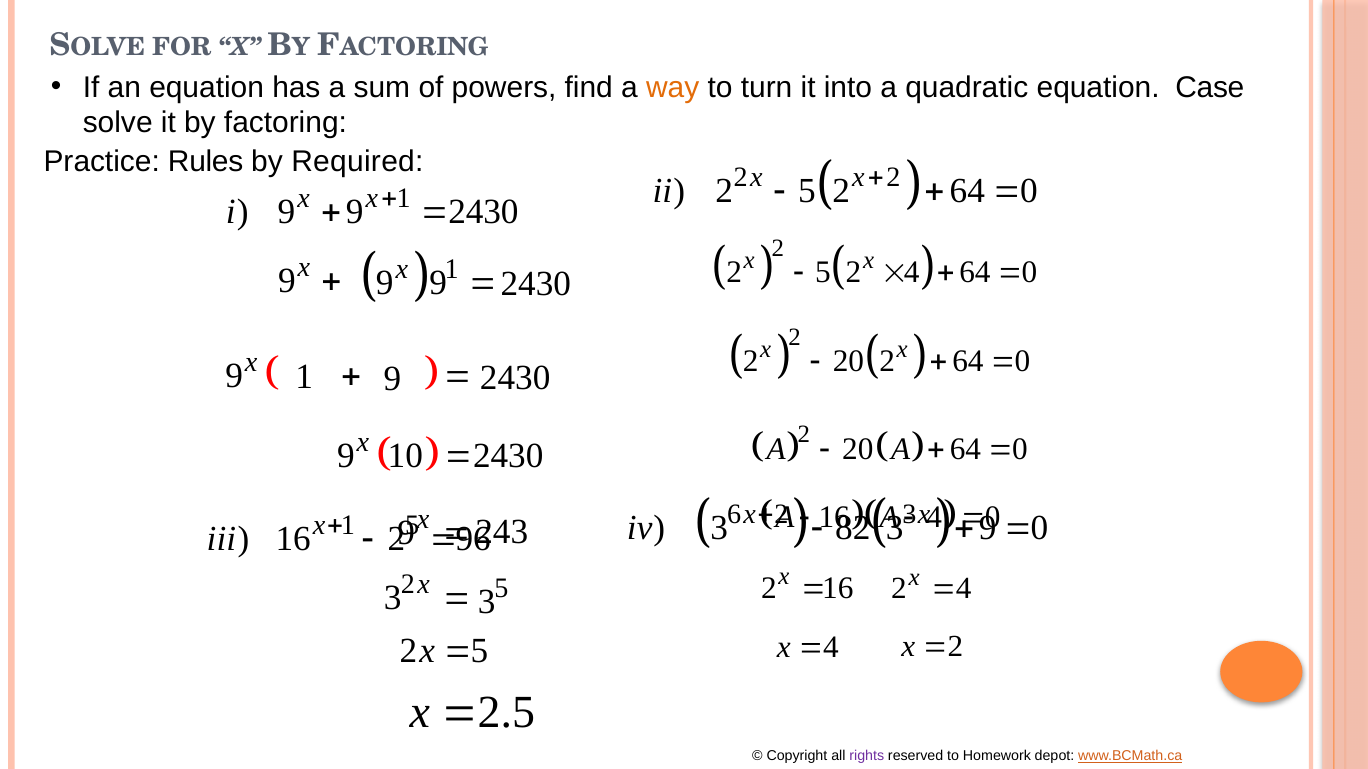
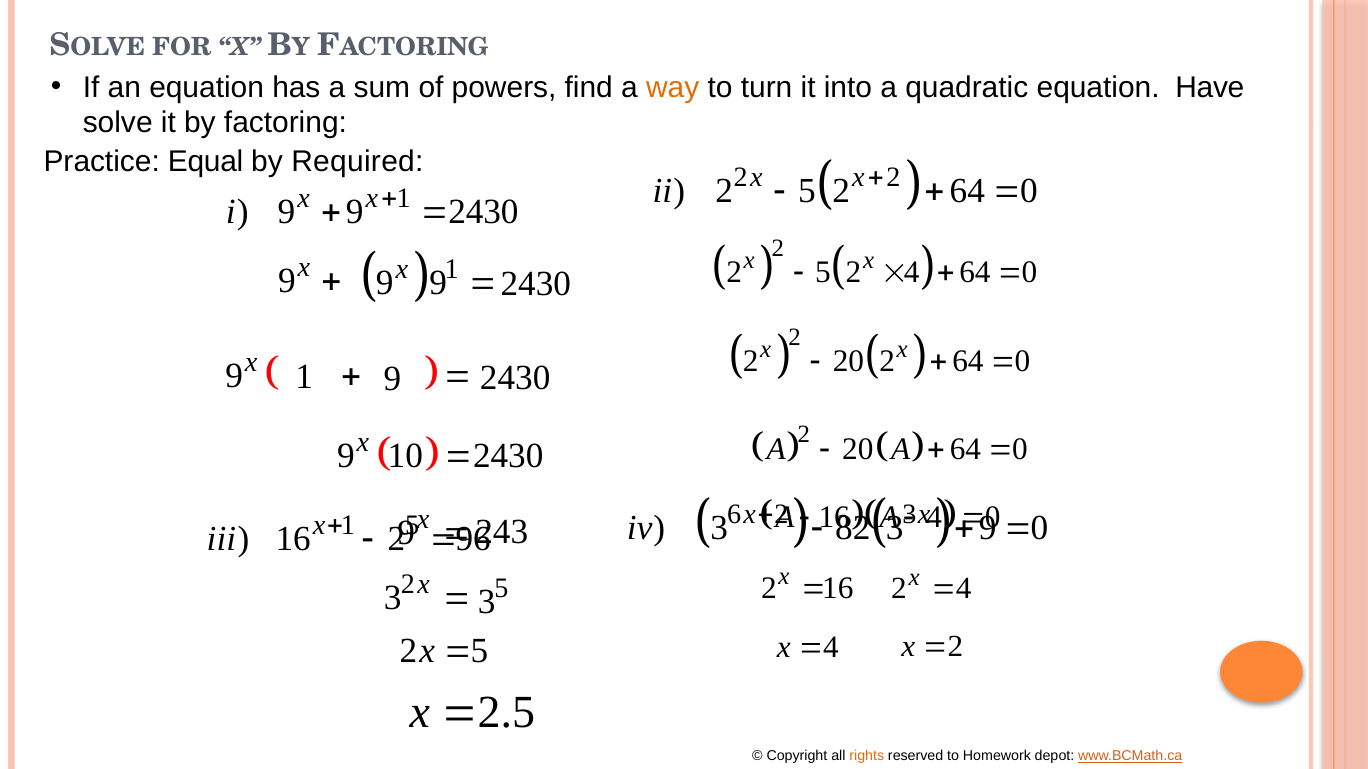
Case: Case -> Have
Rules: Rules -> Equal
rights colour: purple -> orange
